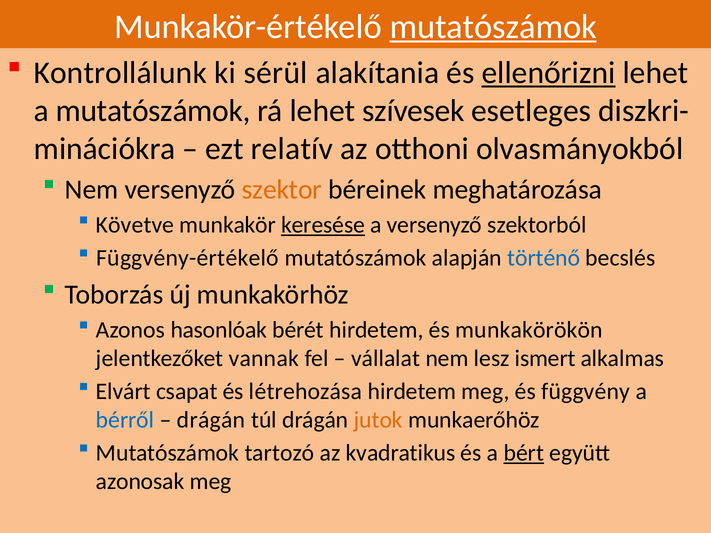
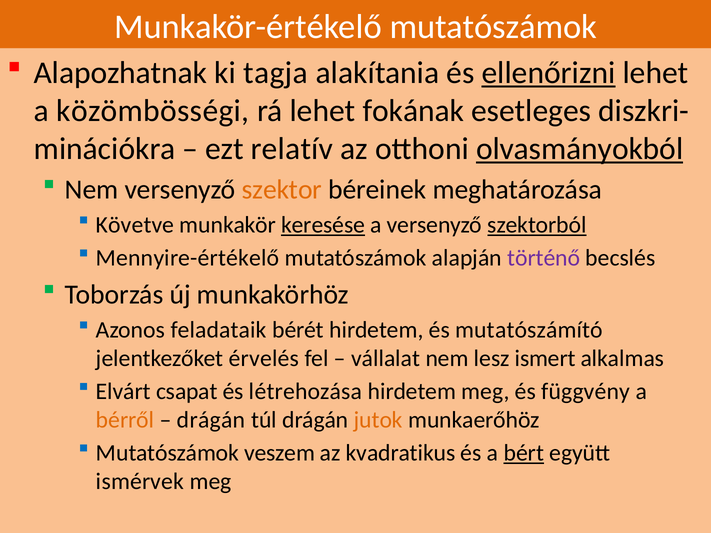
mutatószámok at (493, 27) underline: present -> none
Kontrollálunk: Kontrollálunk -> Alapozhatnak
sérül: sérül -> tagja
a mutatószámok: mutatószámok -> közömbösségi
szívesek: szívesek -> fokának
olvasmányokból underline: none -> present
szektorból underline: none -> present
Függvény-értékelő: Függvény-értékelő -> Mennyire-értékelő
történő colour: blue -> purple
hasonlóak: hasonlóak -> feladataik
munkakörökön: munkakörökön -> mutatószámító
vannak: vannak -> érvelés
bérről colour: blue -> orange
tartozó: tartozó -> veszem
azonosak: azonosak -> ismérvek
